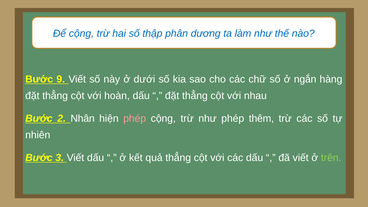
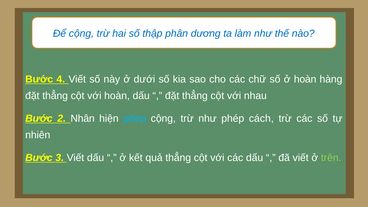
9: 9 -> 4
ở ngắn: ngắn -> hoàn
phép at (135, 119) colour: pink -> light blue
thêm: thêm -> cách
